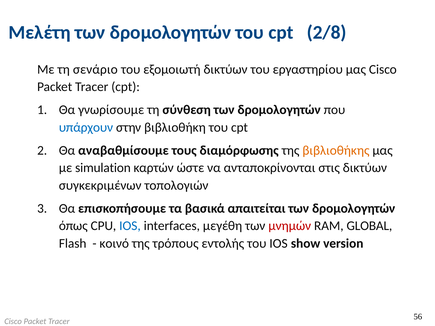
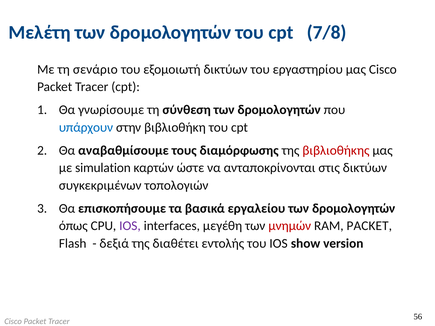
2/8: 2/8 -> 7/8
βιβλιοθήκης colour: orange -> red
απαιτείται: απαιτείται -> εργαλείου
IOS at (130, 226) colour: blue -> purple
RAM GLOBAL: GLOBAL -> PACKET
κοινό: κοινό -> δεξιά
τρόπους: τρόπους -> διαθέτει
